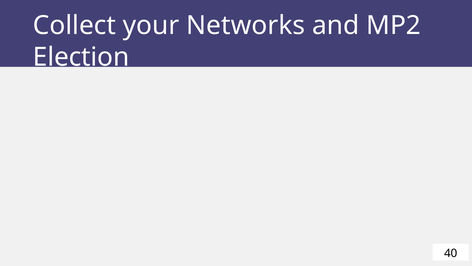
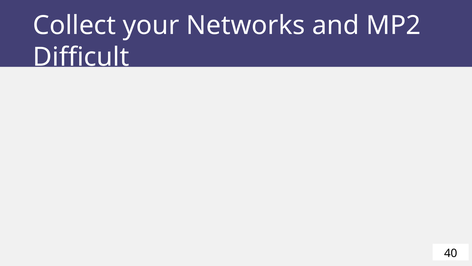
Election: Election -> Difficult
